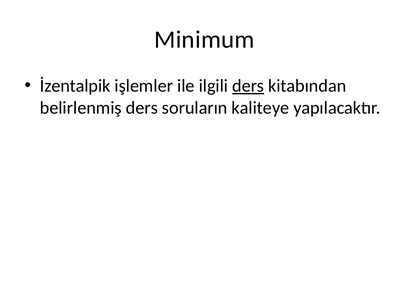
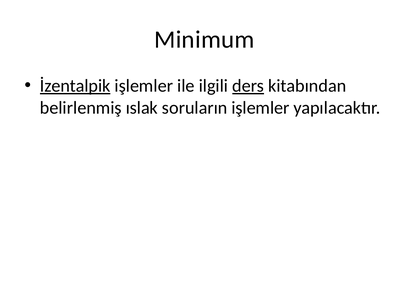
İzentalpik underline: none -> present
belirlenmiş ders: ders -> ıslak
soruların kaliteye: kaliteye -> işlemler
